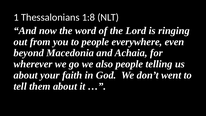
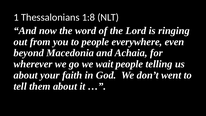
also: also -> wait
